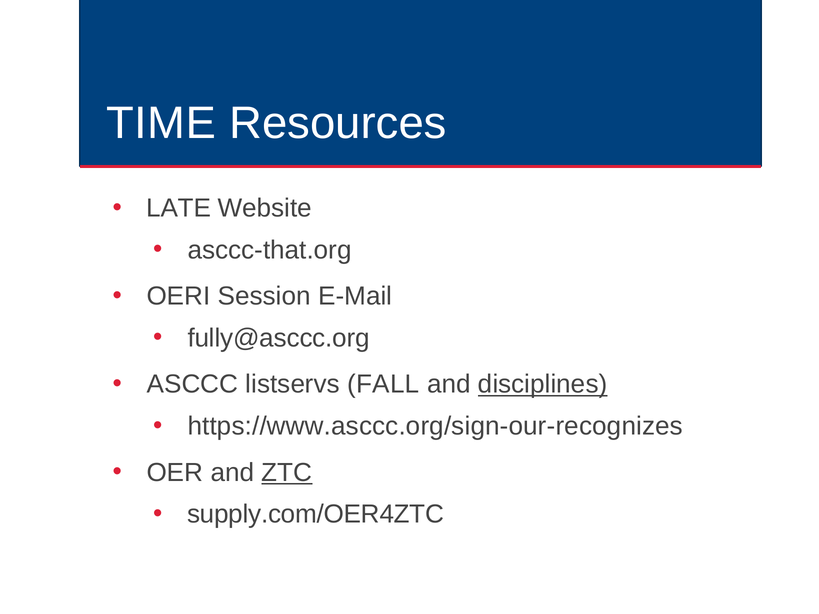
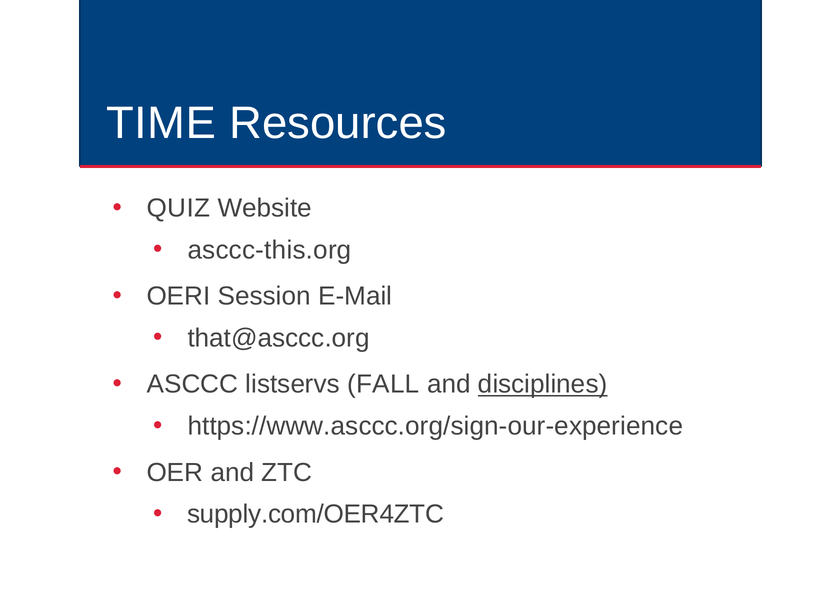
LATE: LATE -> QUIZ
asccc-that.org: asccc-that.org -> asccc-this.org
fully@asccc.org: fully@asccc.org -> that@asccc.org
https://www.asccc.org/sign-our-recognizes: https://www.asccc.org/sign-our-recognizes -> https://www.asccc.org/sign-our-experience
ZTC underline: present -> none
